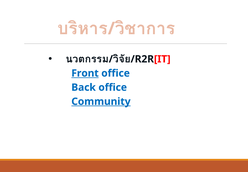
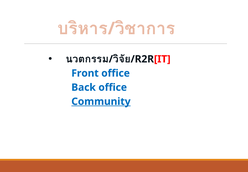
Front underline: present -> none
